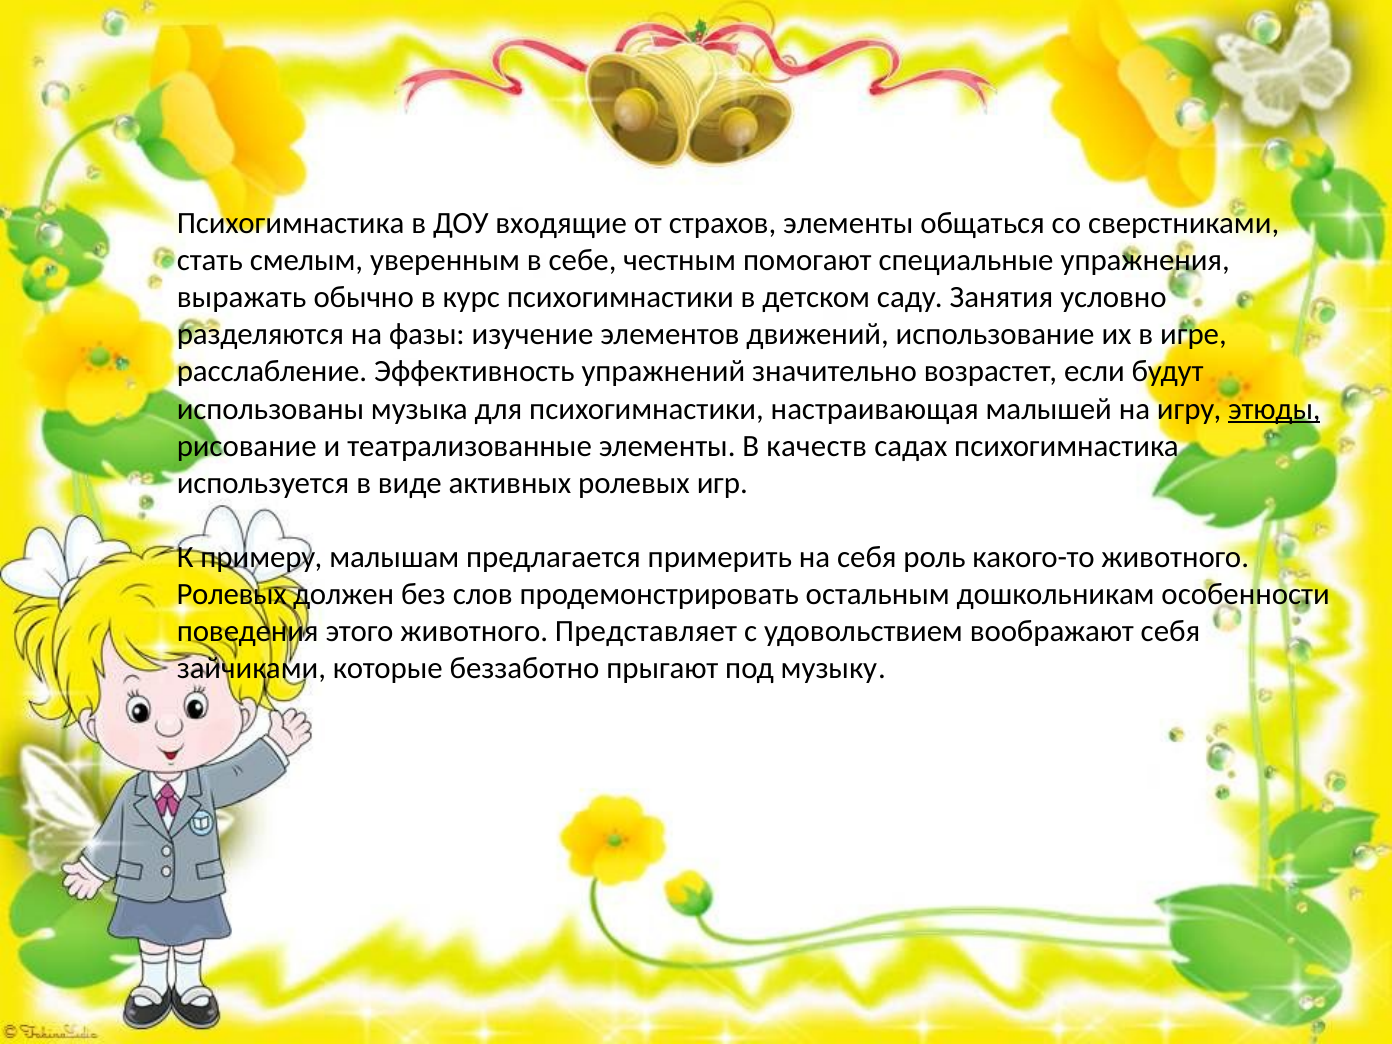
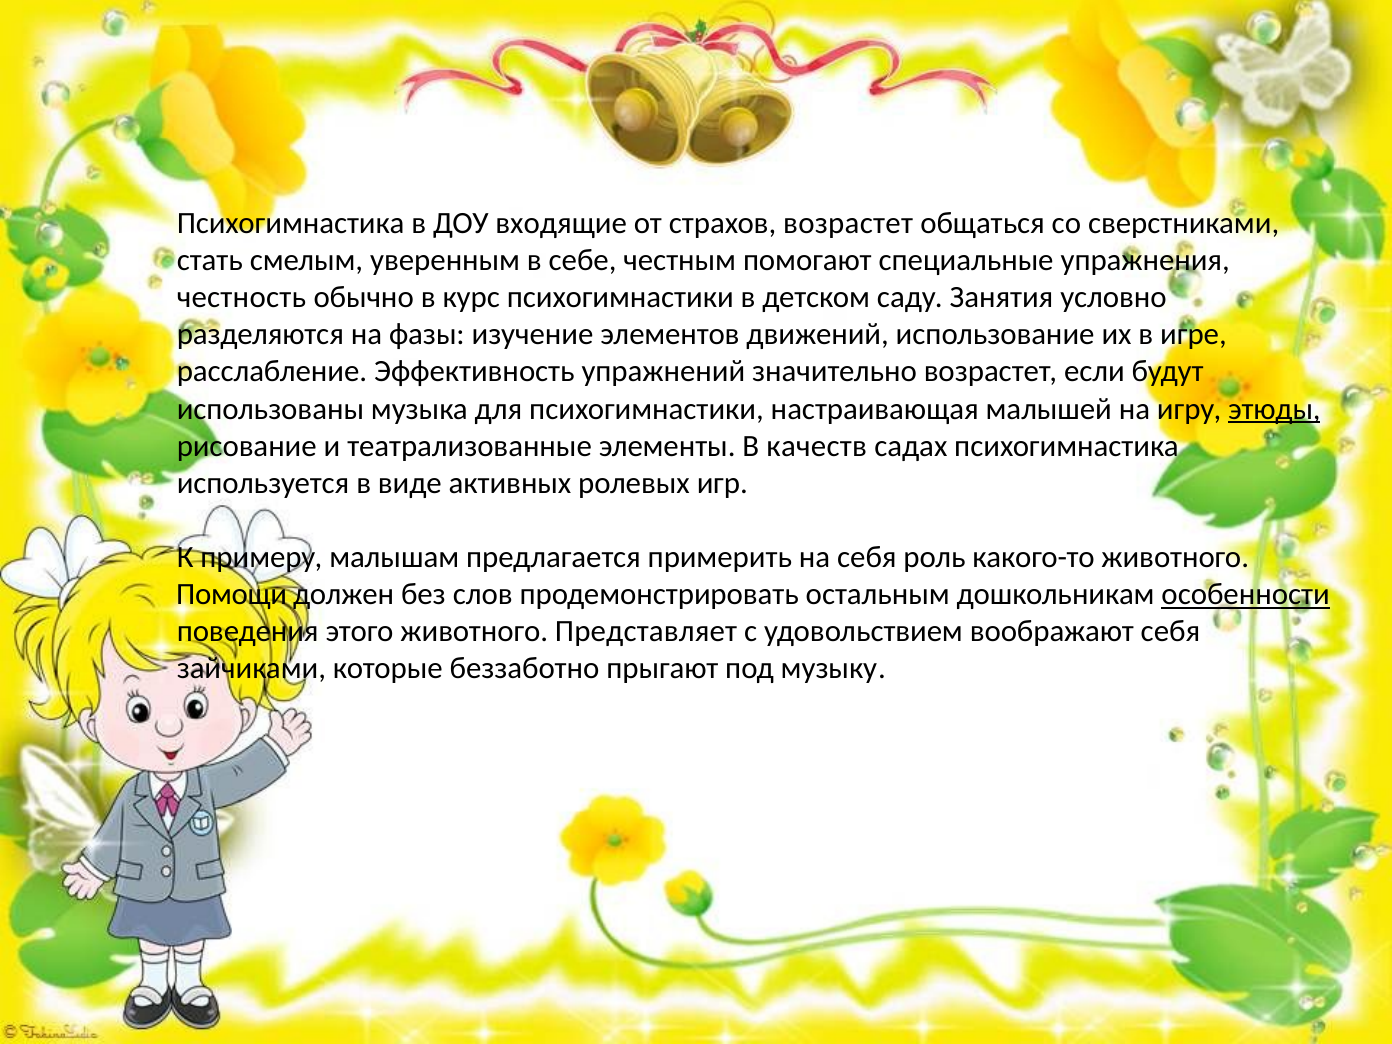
страхов элементы: элементы -> возрастет
выражать: выражать -> честность
Ролевых at (232, 594): Ролевых -> Помощи
особенности underline: none -> present
